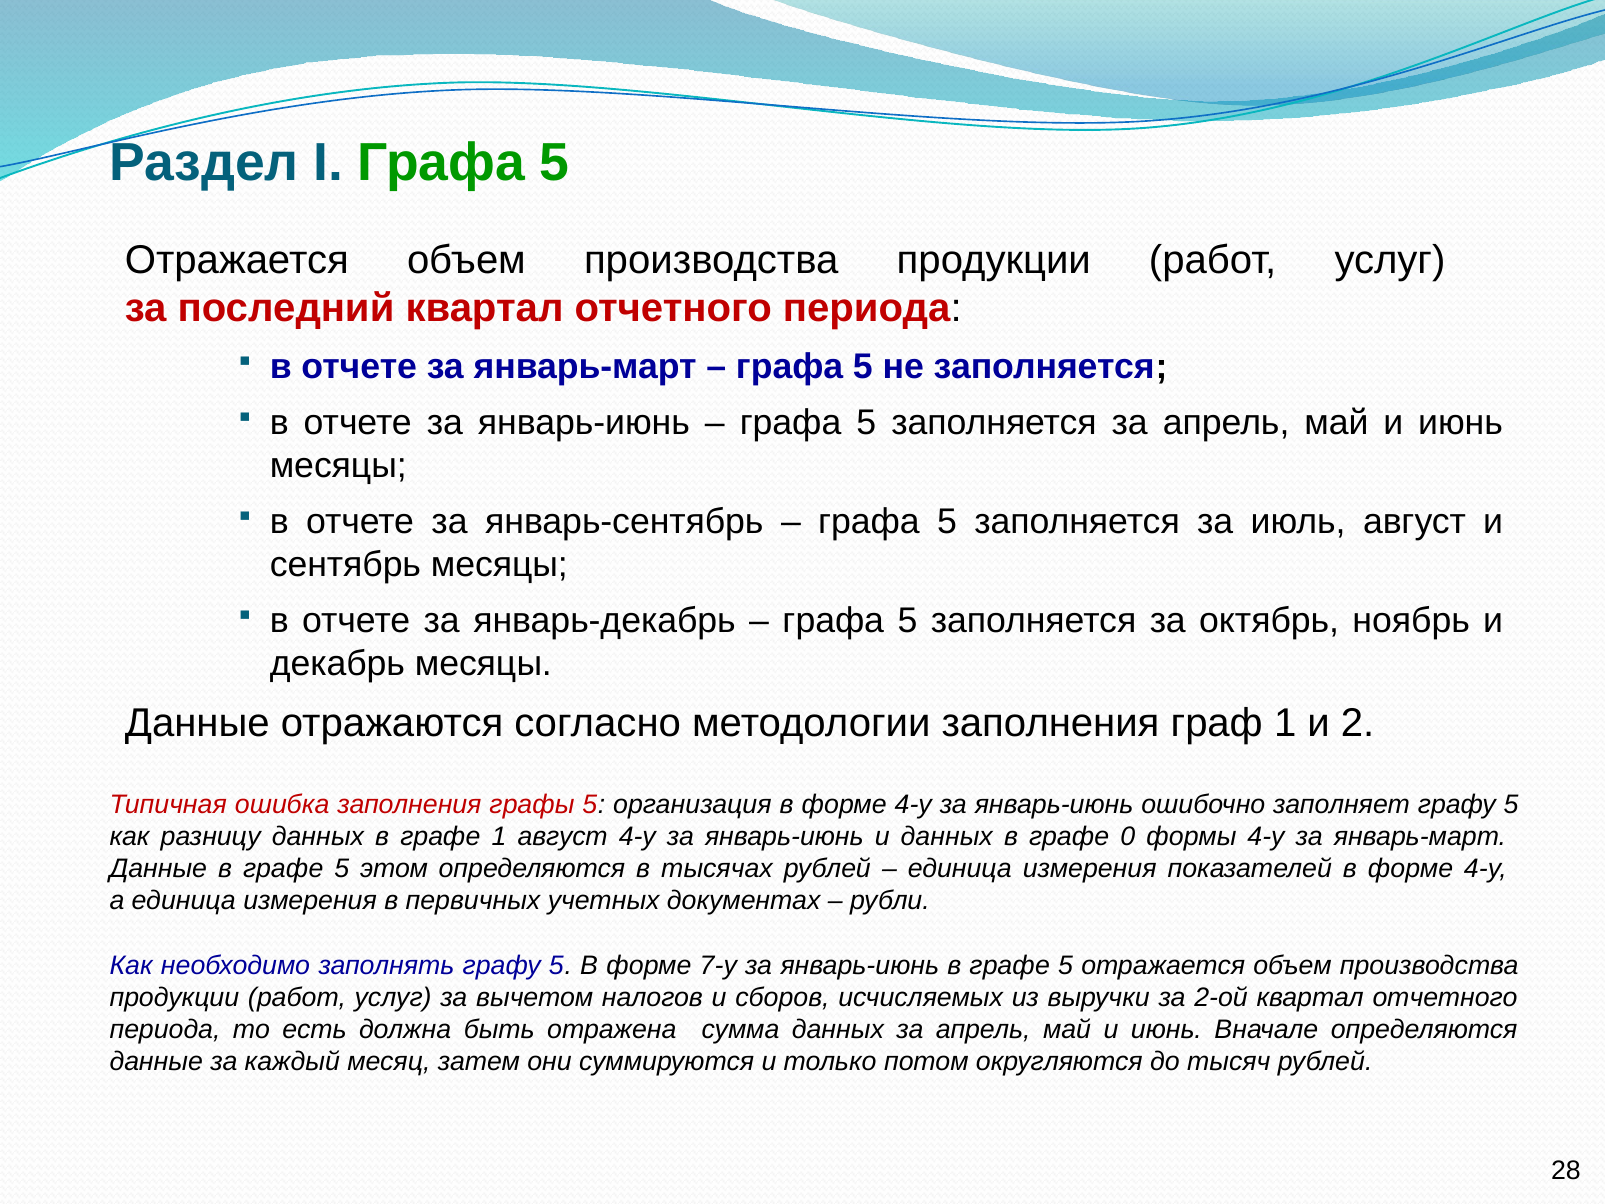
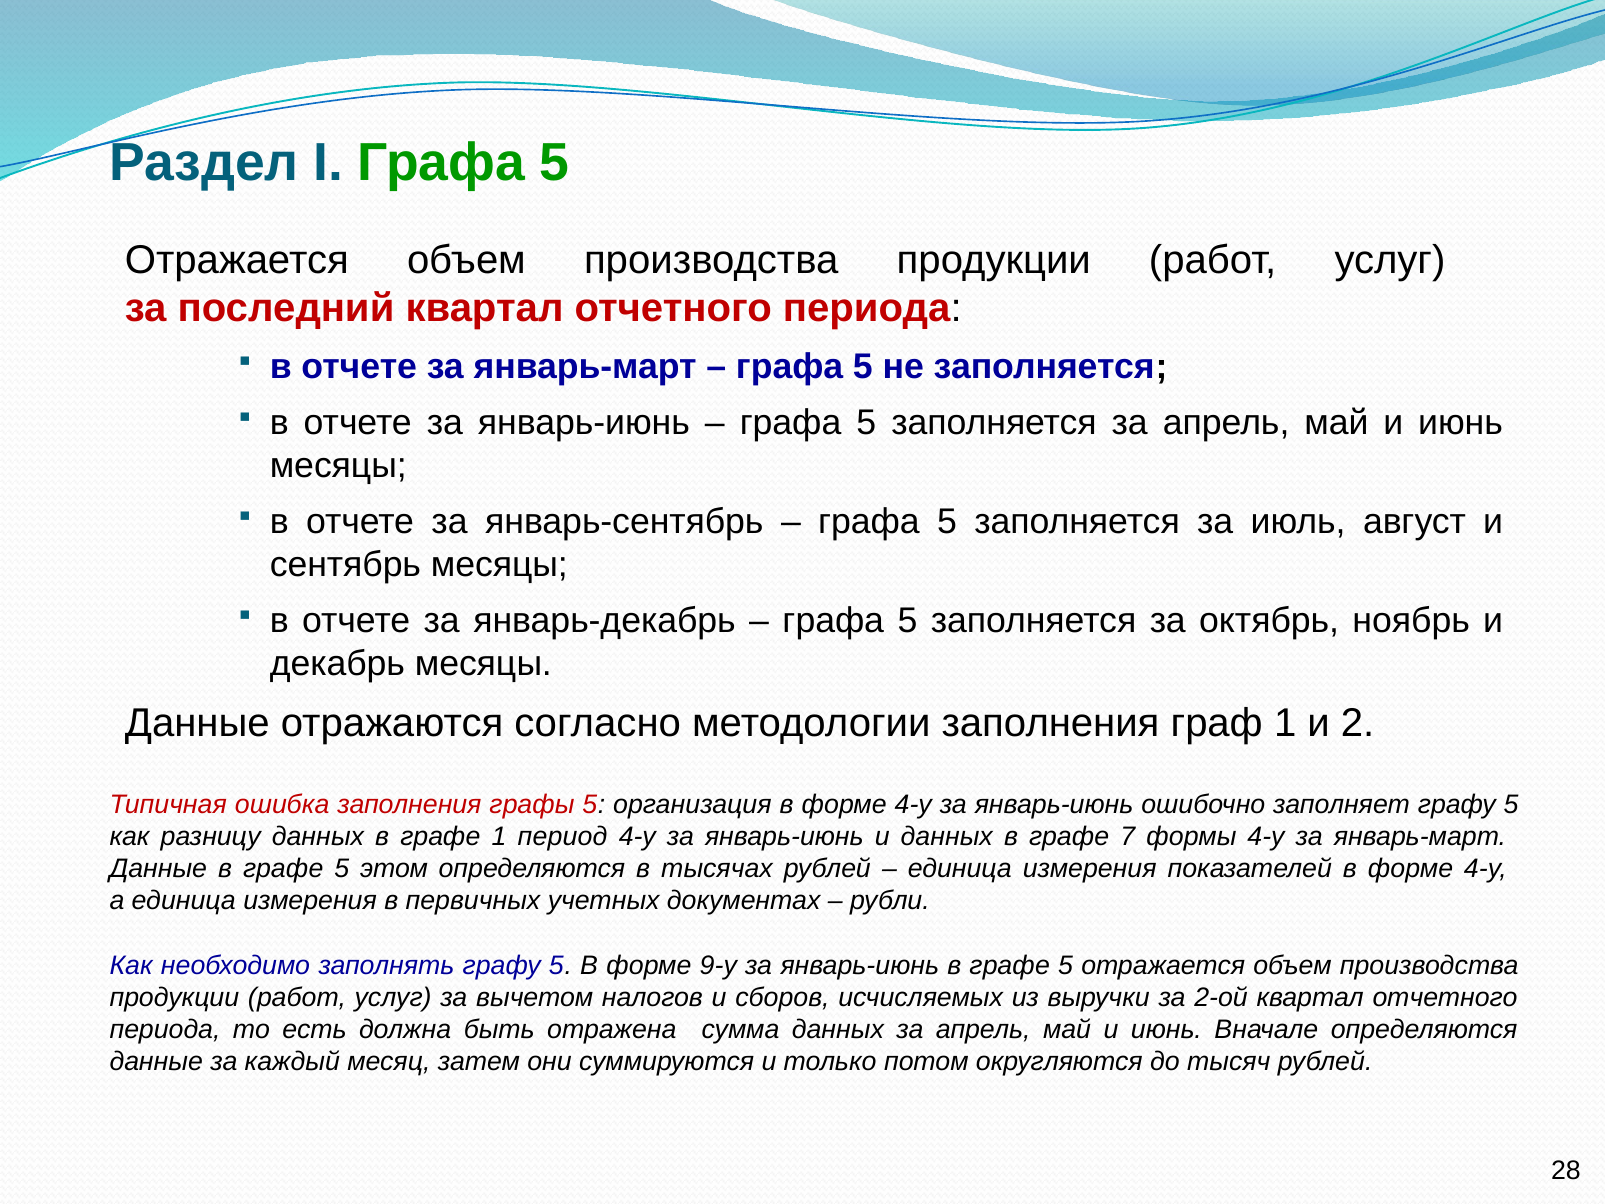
1 август: август -> период
0: 0 -> 7
7-у: 7-у -> 9-у
